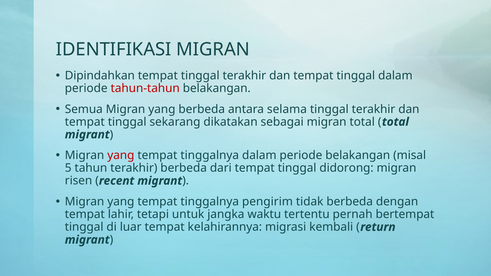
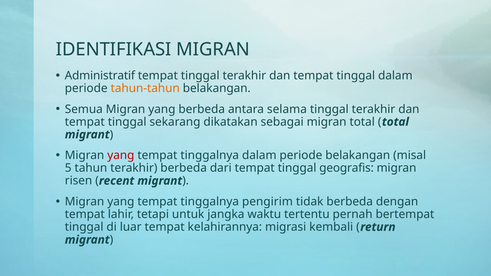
Dipindahkan: Dipindahkan -> Administratif
tahun-tahun colour: red -> orange
didorong: didorong -> geografis
